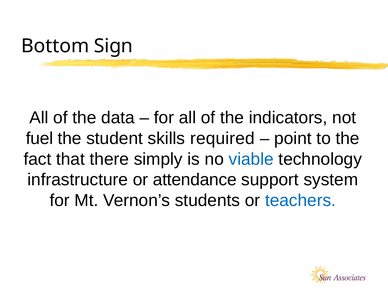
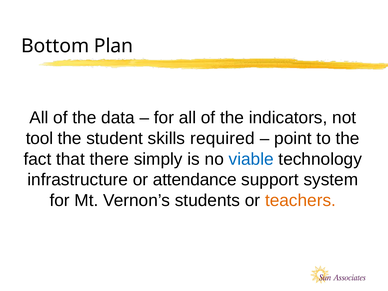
Sign: Sign -> Plan
fuel: fuel -> tool
teachers colour: blue -> orange
